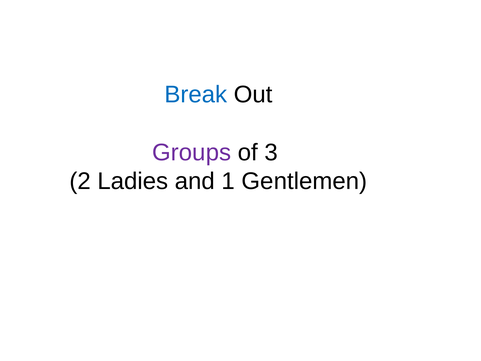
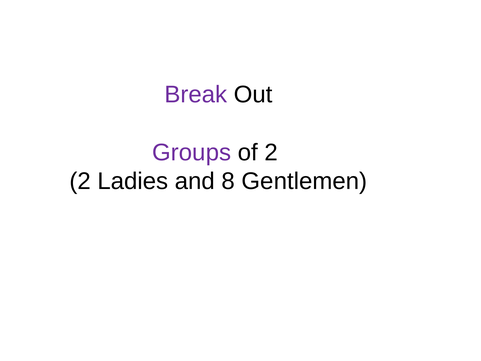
Break colour: blue -> purple
of 3: 3 -> 2
1: 1 -> 8
